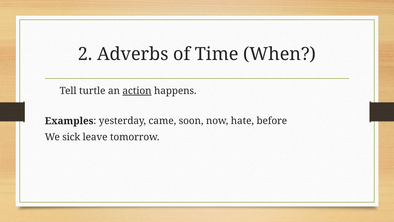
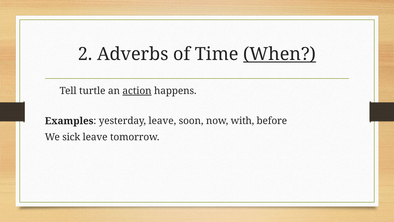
When underline: none -> present
yesterday came: came -> leave
hate: hate -> with
